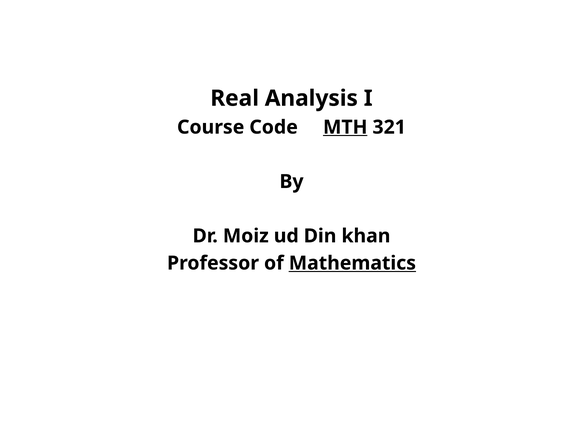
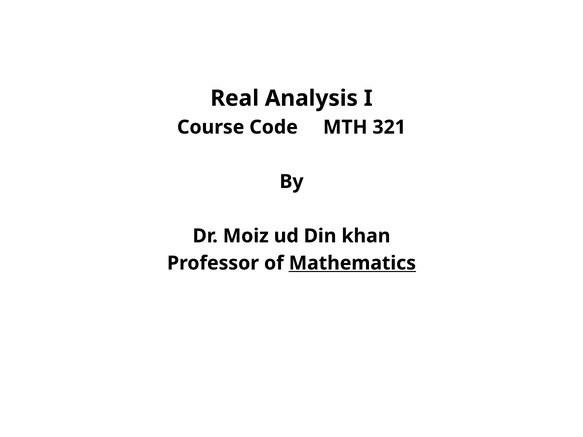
MTH underline: present -> none
